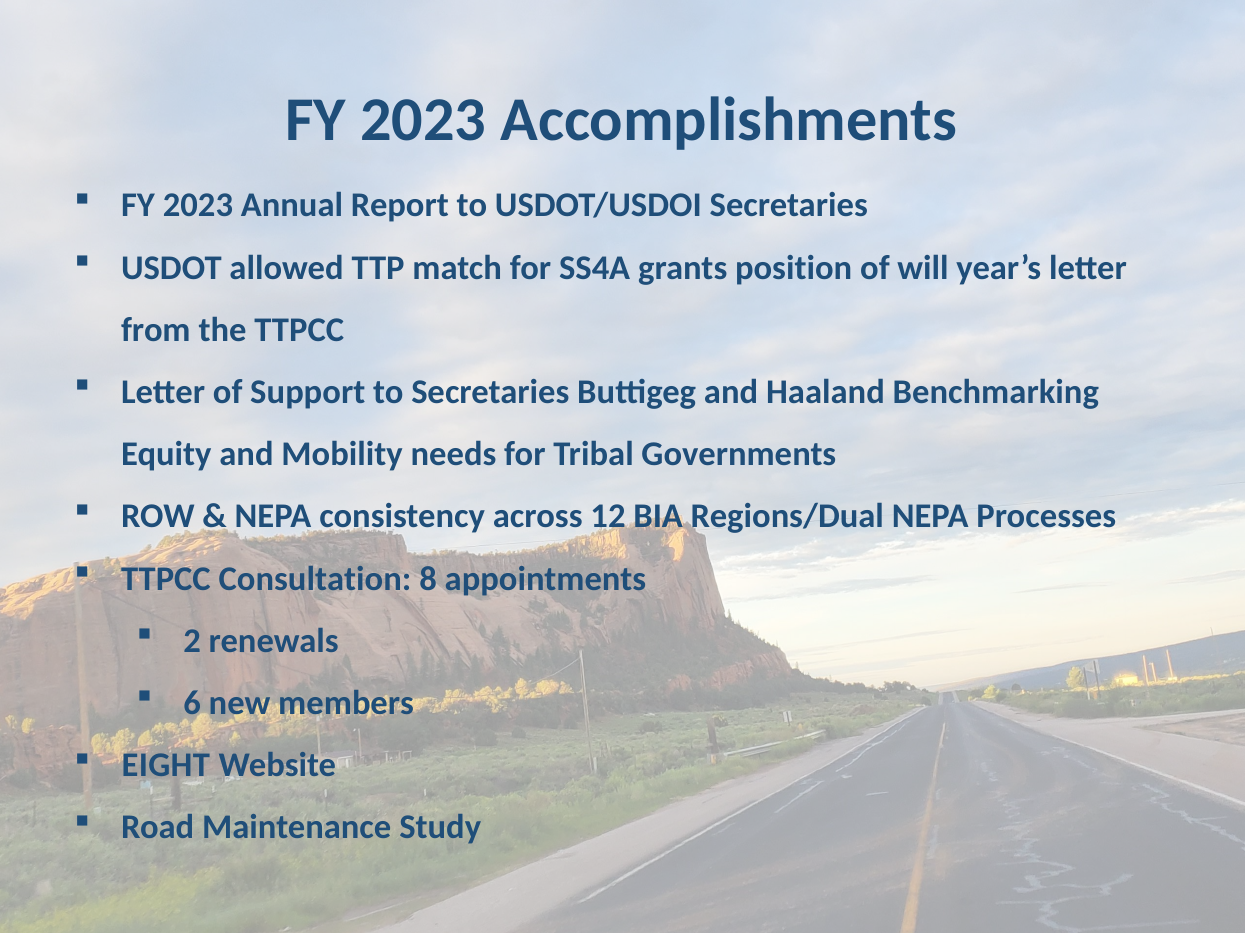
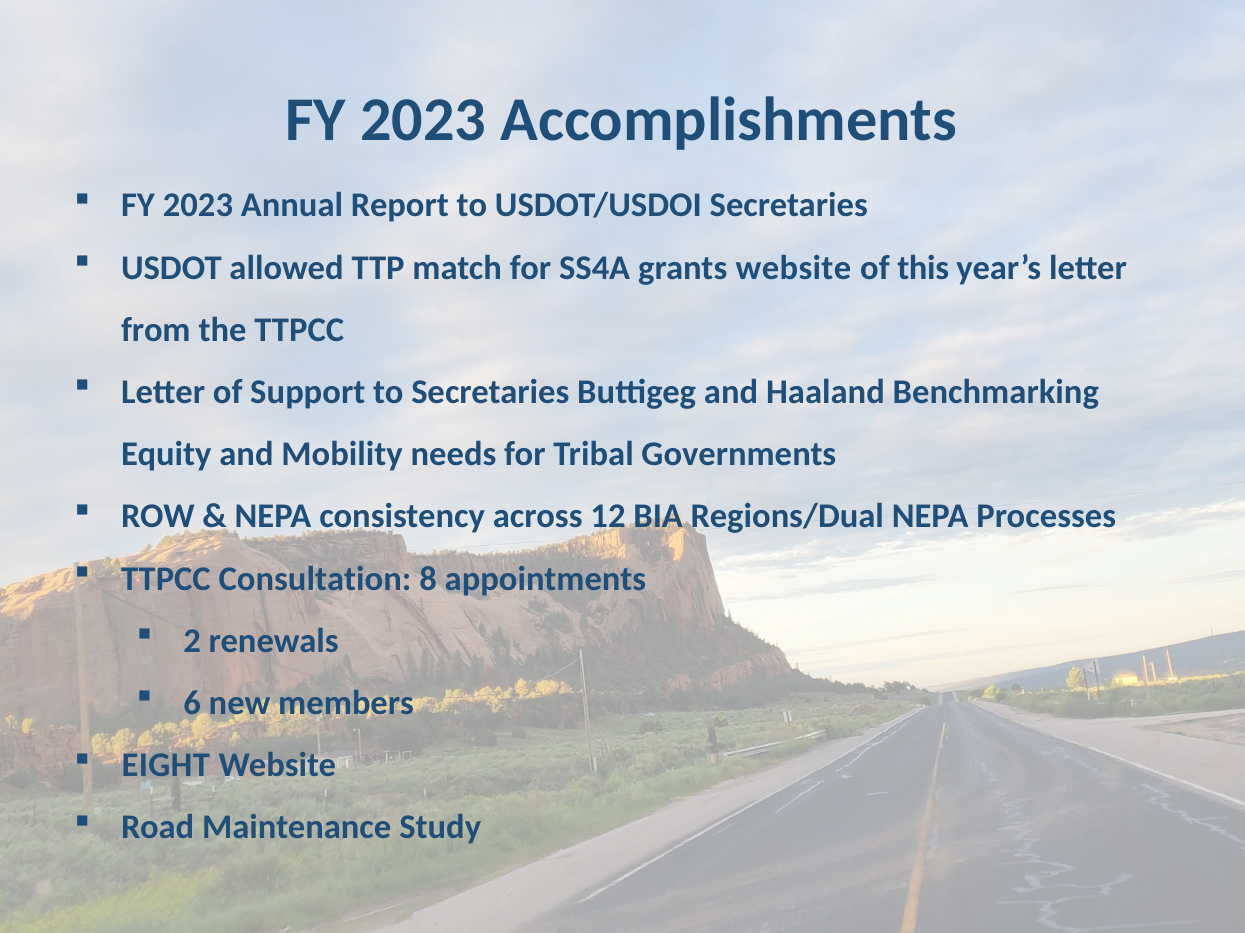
grants position: position -> website
will: will -> this
